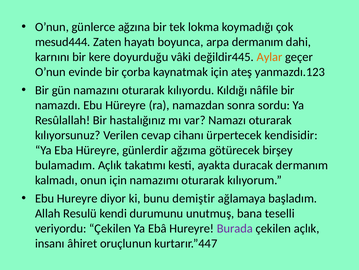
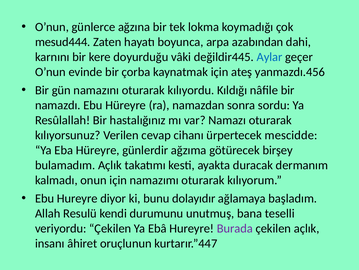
arpa dermanım: dermanım -> azabından
Aylar colour: orange -> blue
yanmazdı.123: yanmazdı.123 -> yanmazdı.456
kendisidir: kendisidir -> mescidde
demiştir: demiştir -> dolayıdır
